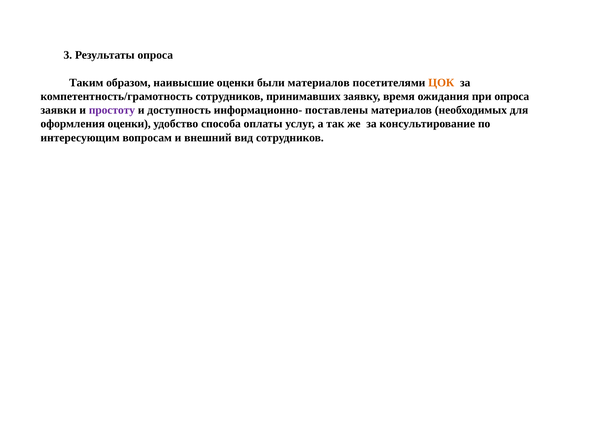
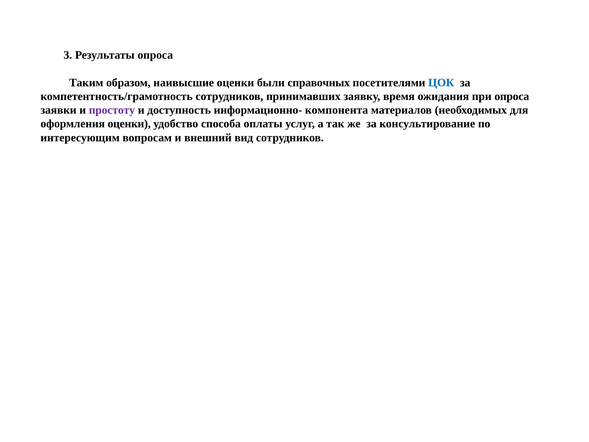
были материалов: материалов -> справочных
ЦОК colour: orange -> blue
поставлены: поставлены -> компонента
